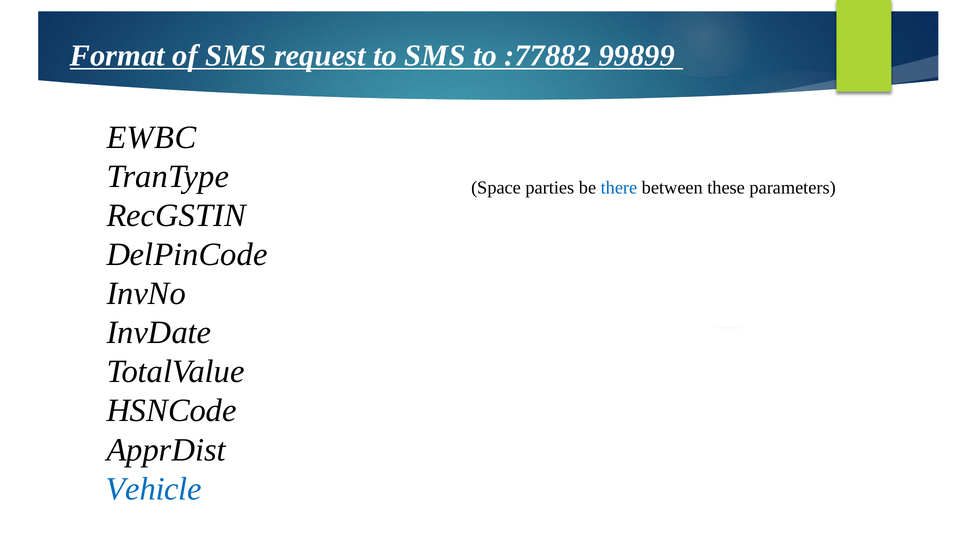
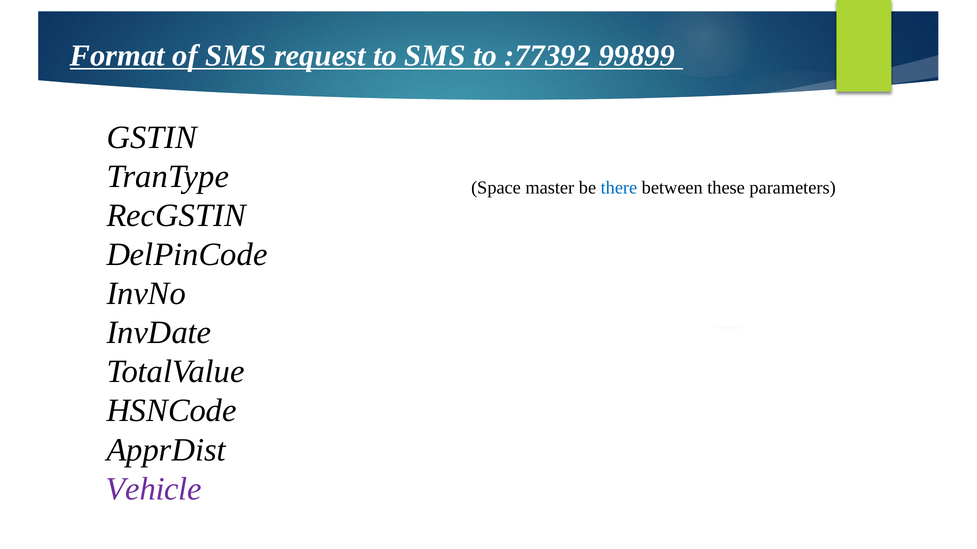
:77882: :77882 -> :77392
EWBC: EWBC -> GSTIN
parties: parties -> master
Vehicle colour: blue -> purple
